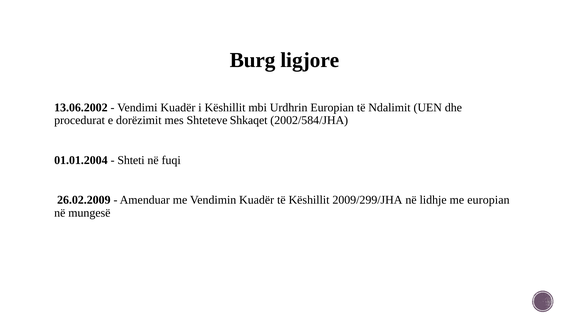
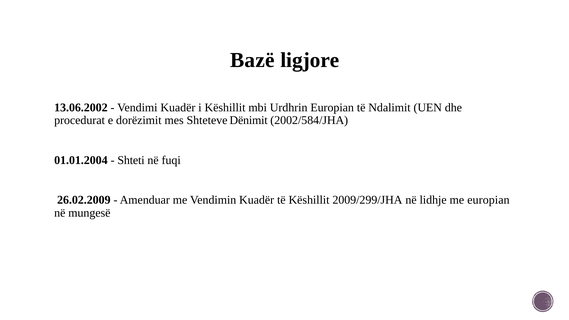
Burg: Burg -> Bazë
Shkaqet: Shkaqet -> Dënimit
